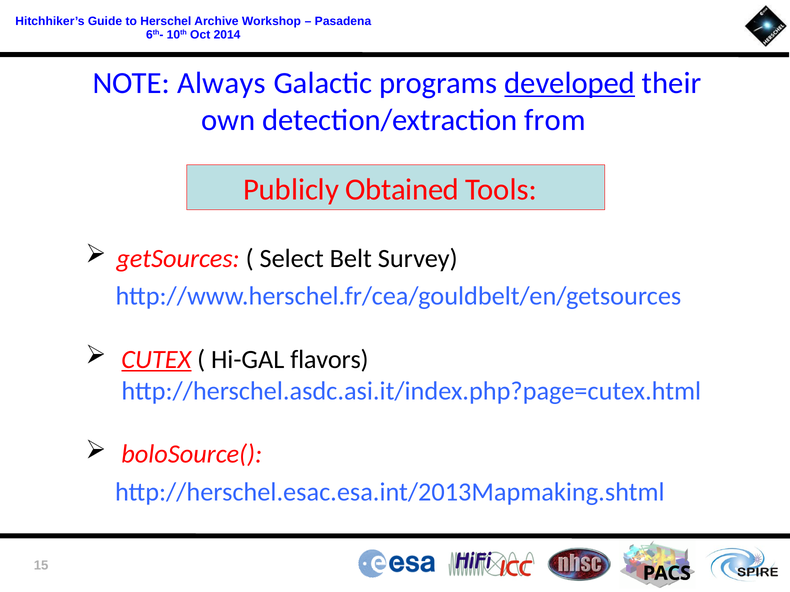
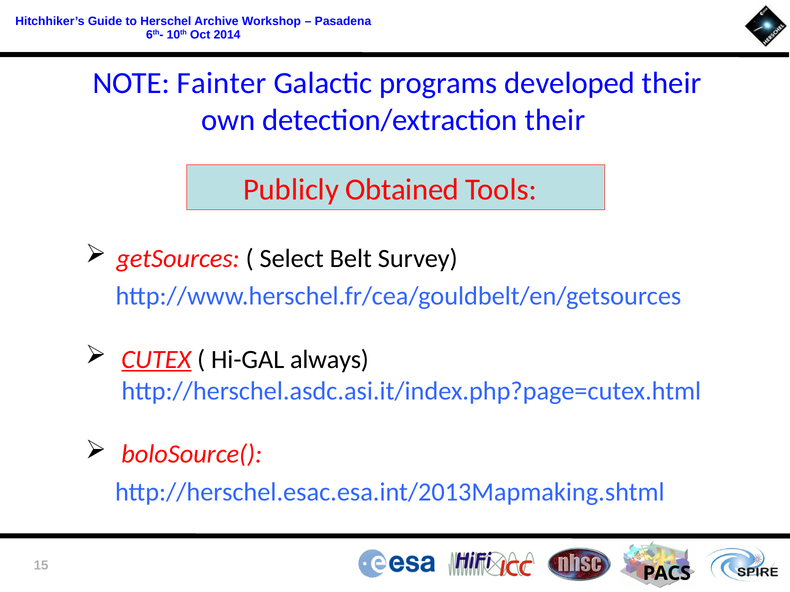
Always: Always -> Fainter
developed underline: present -> none
detection/extraction from: from -> their
flavors: flavors -> always
